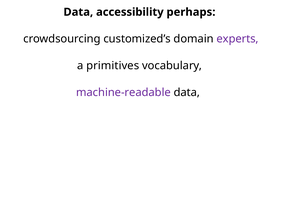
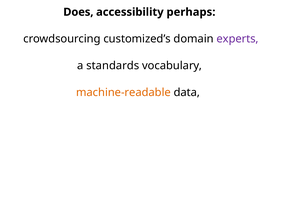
Data at (78, 12): Data -> Does
primitives: primitives -> standards
machine-readable colour: purple -> orange
